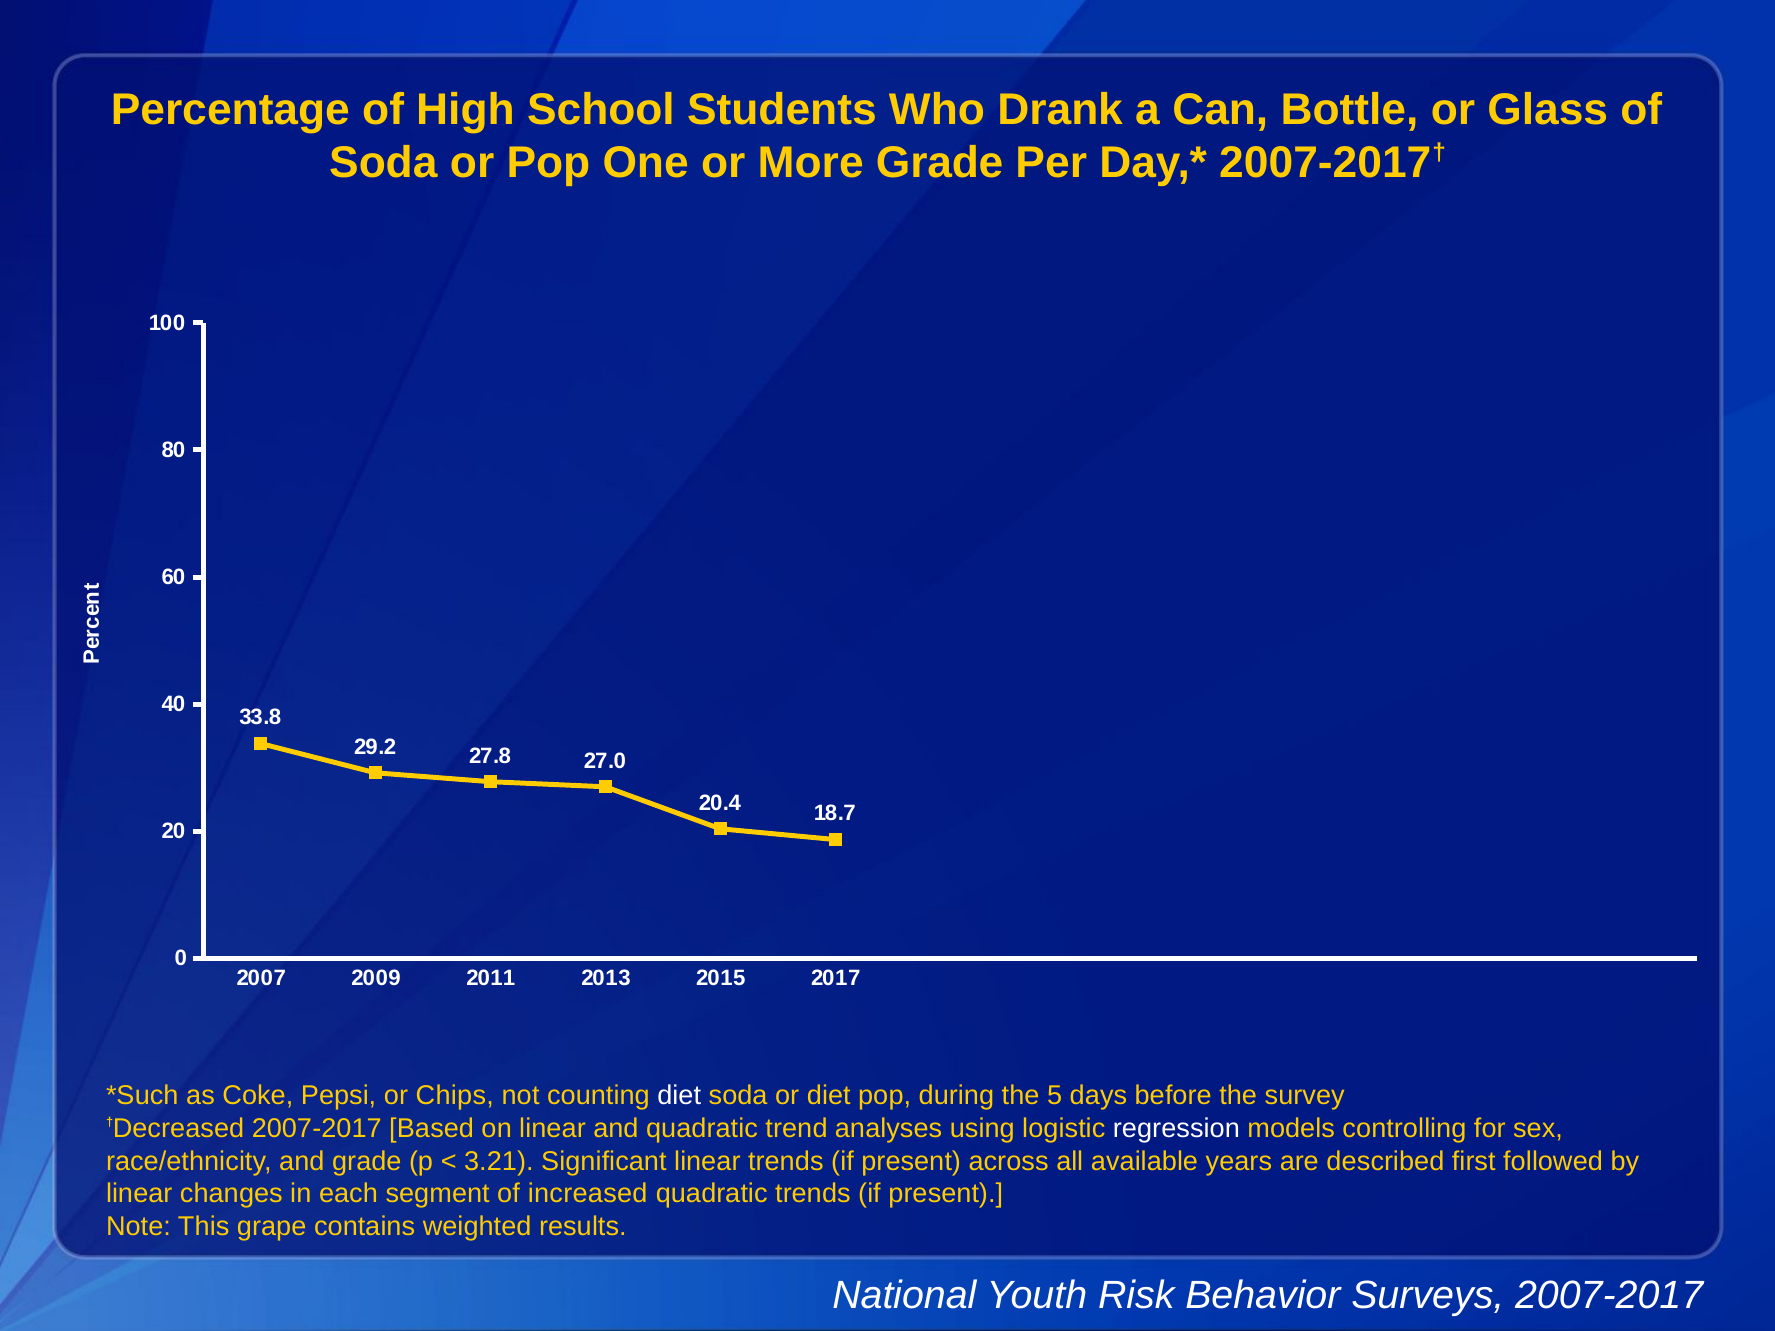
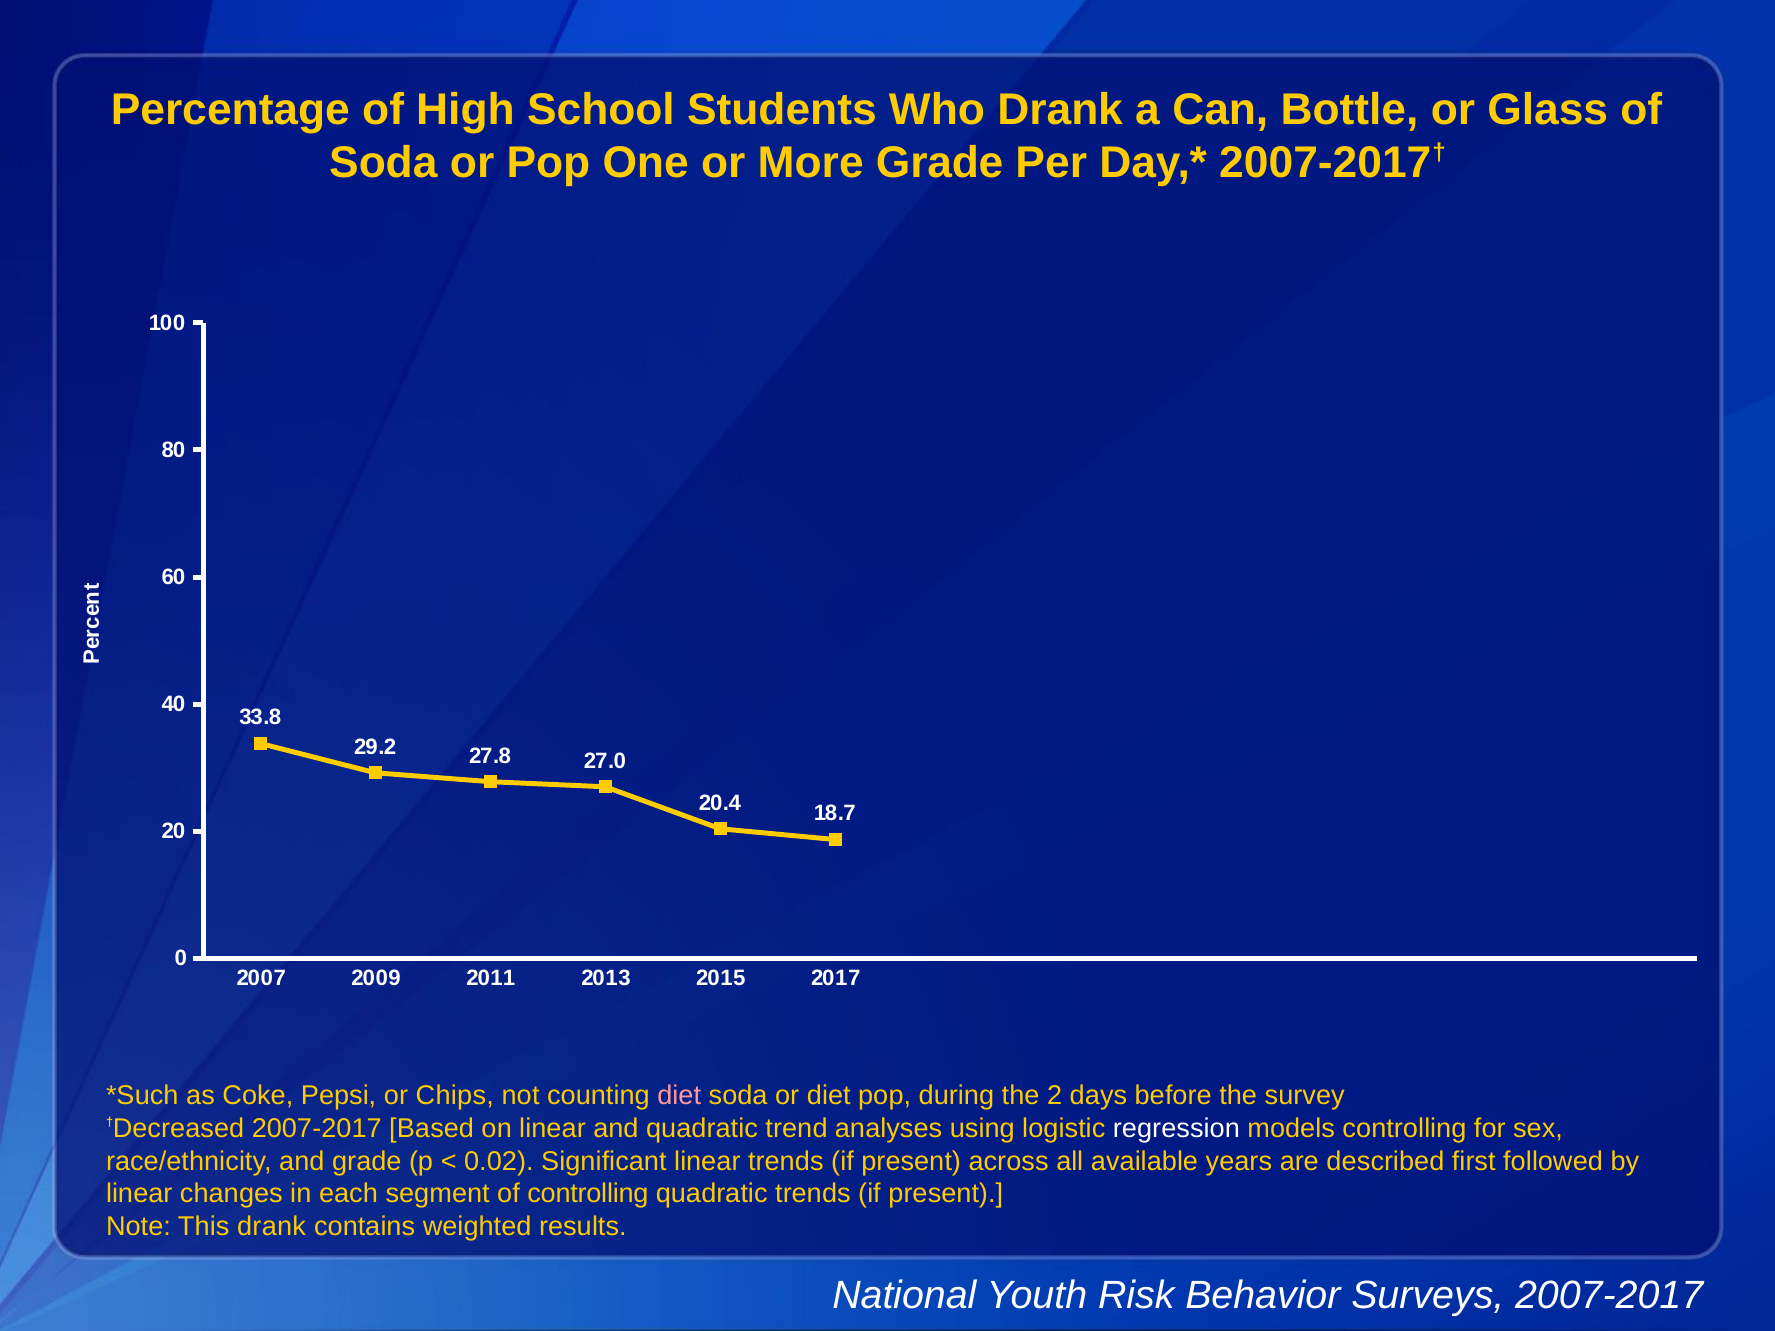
diet at (679, 1096) colour: white -> pink
5: 5 -> 2
3.21: 3.21 -> 0.02
of increased: increased -> controlling
This grape: grape -> drank
